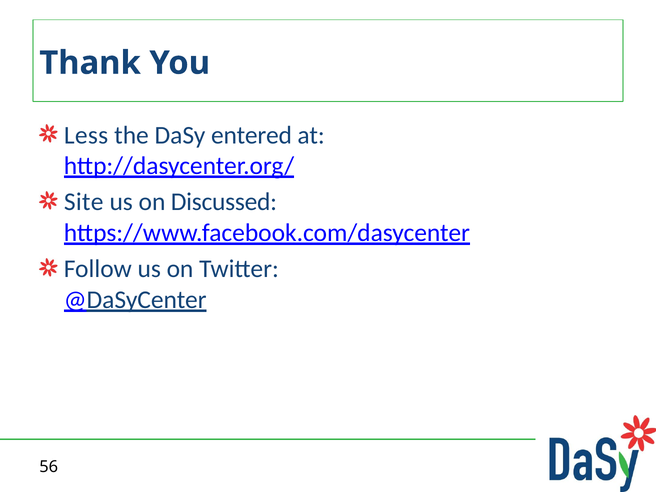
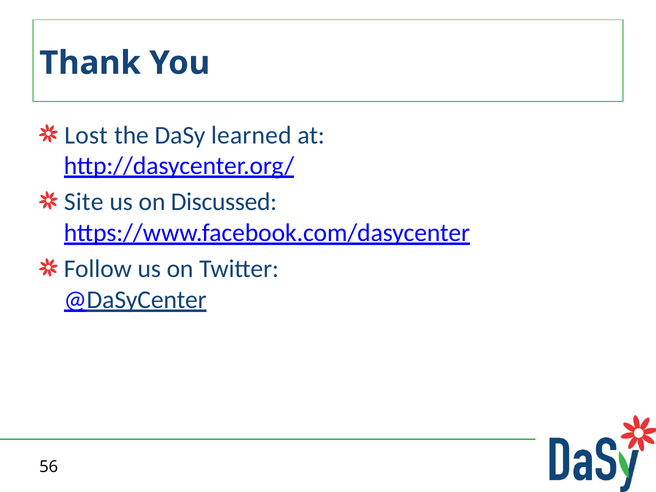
Less: Less -> Lost
entered: entered -> learned
